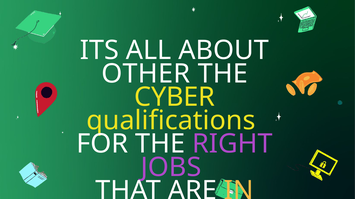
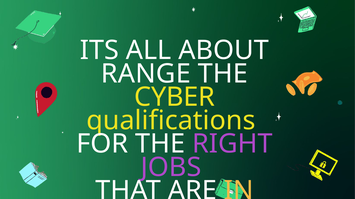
OTHER: OTHER -> RANGE
